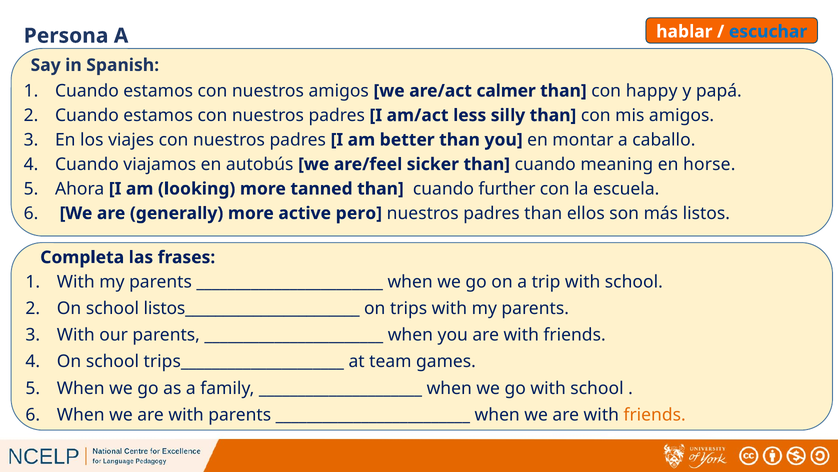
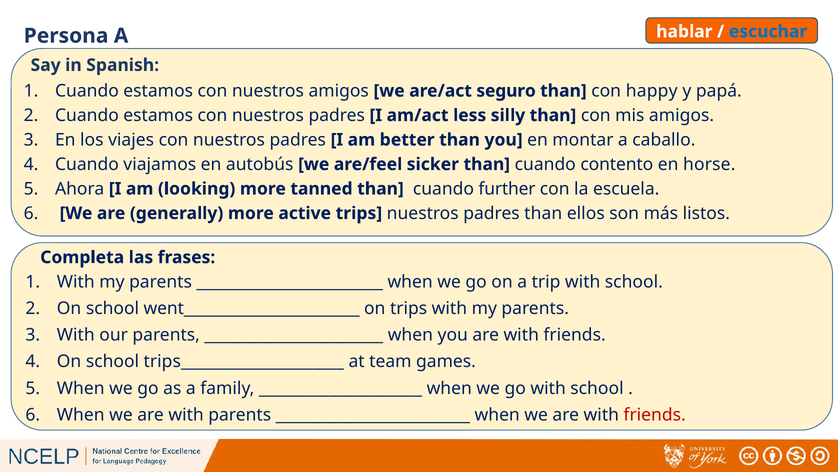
calmer: calmer -> seguro
meaning: meaning -> contento
active pero: pero -> trips
listos_______________________: listos_______________________ -> went_______________________
friends at (655, 414) colour: orange -> red
